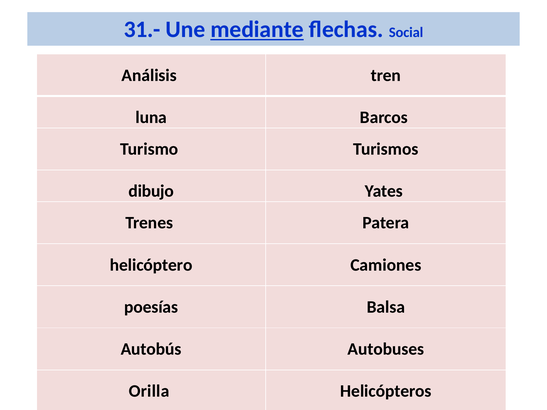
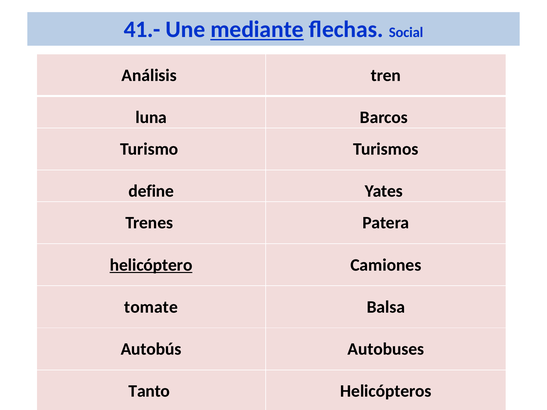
31.-: 31.- -> 41.-
dibujo: dibujo -> define
helicóptero underline: none -> present
poesías: poesías -> tomate
Orilla: Orilla -> Tanto
